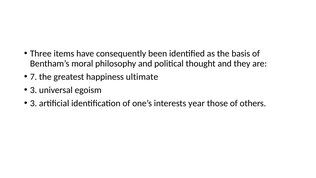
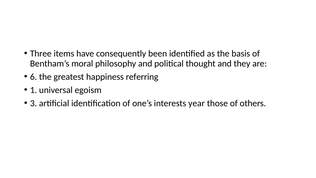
7: 7 -> 6
ultimate: ultimate -> referring
3 at (34, 90): 3 -> 1
